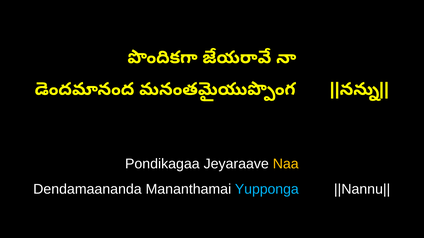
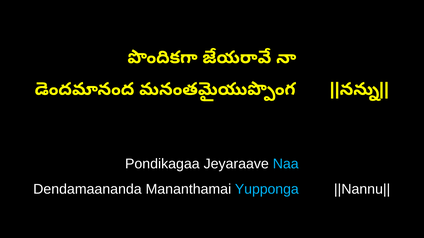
Naa colour: yellow -> light blue
